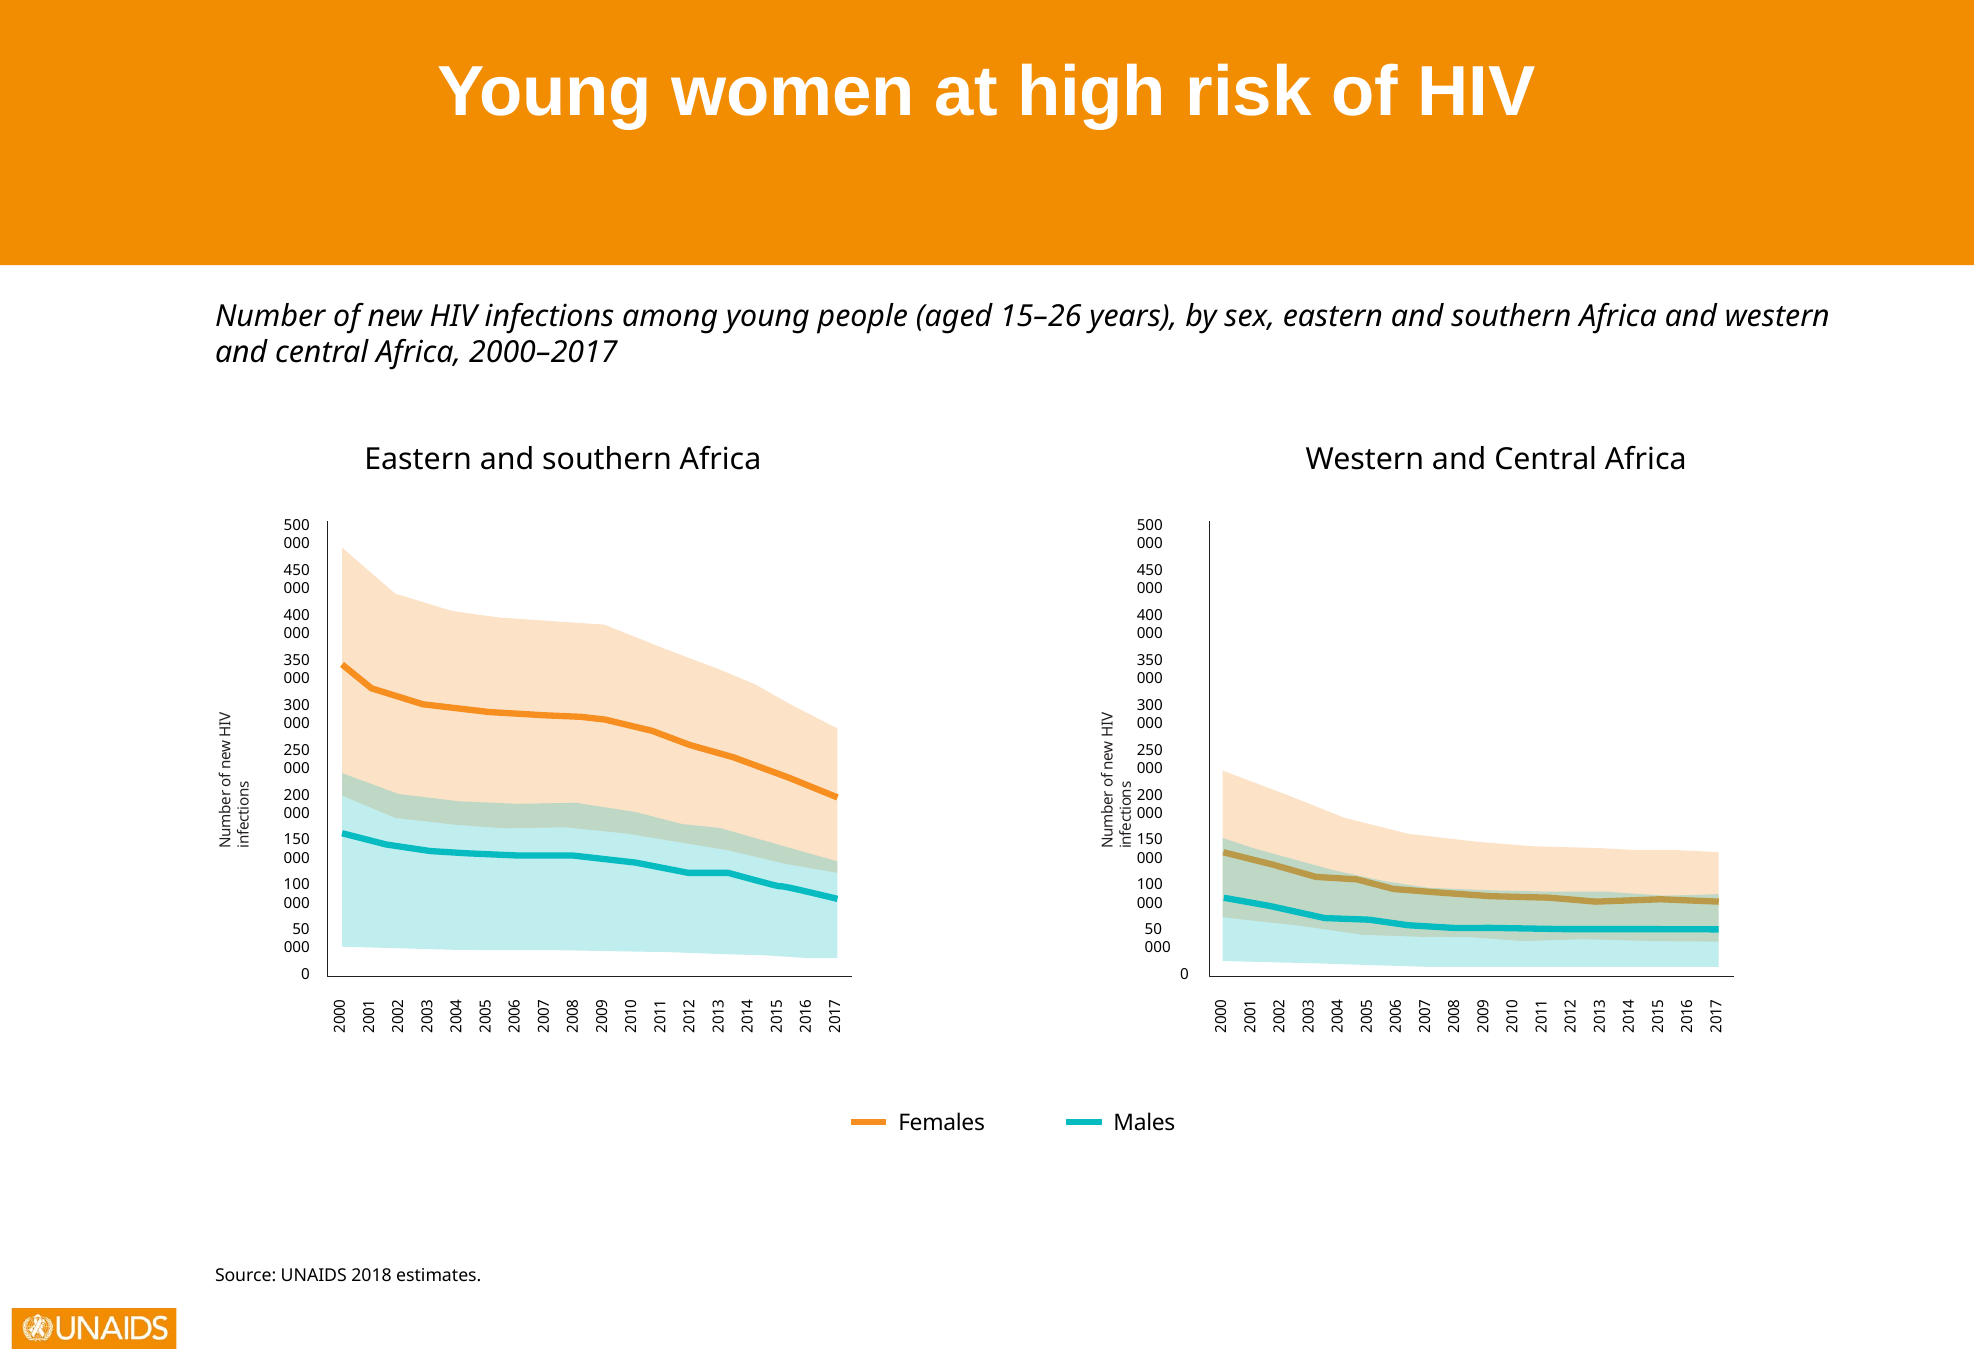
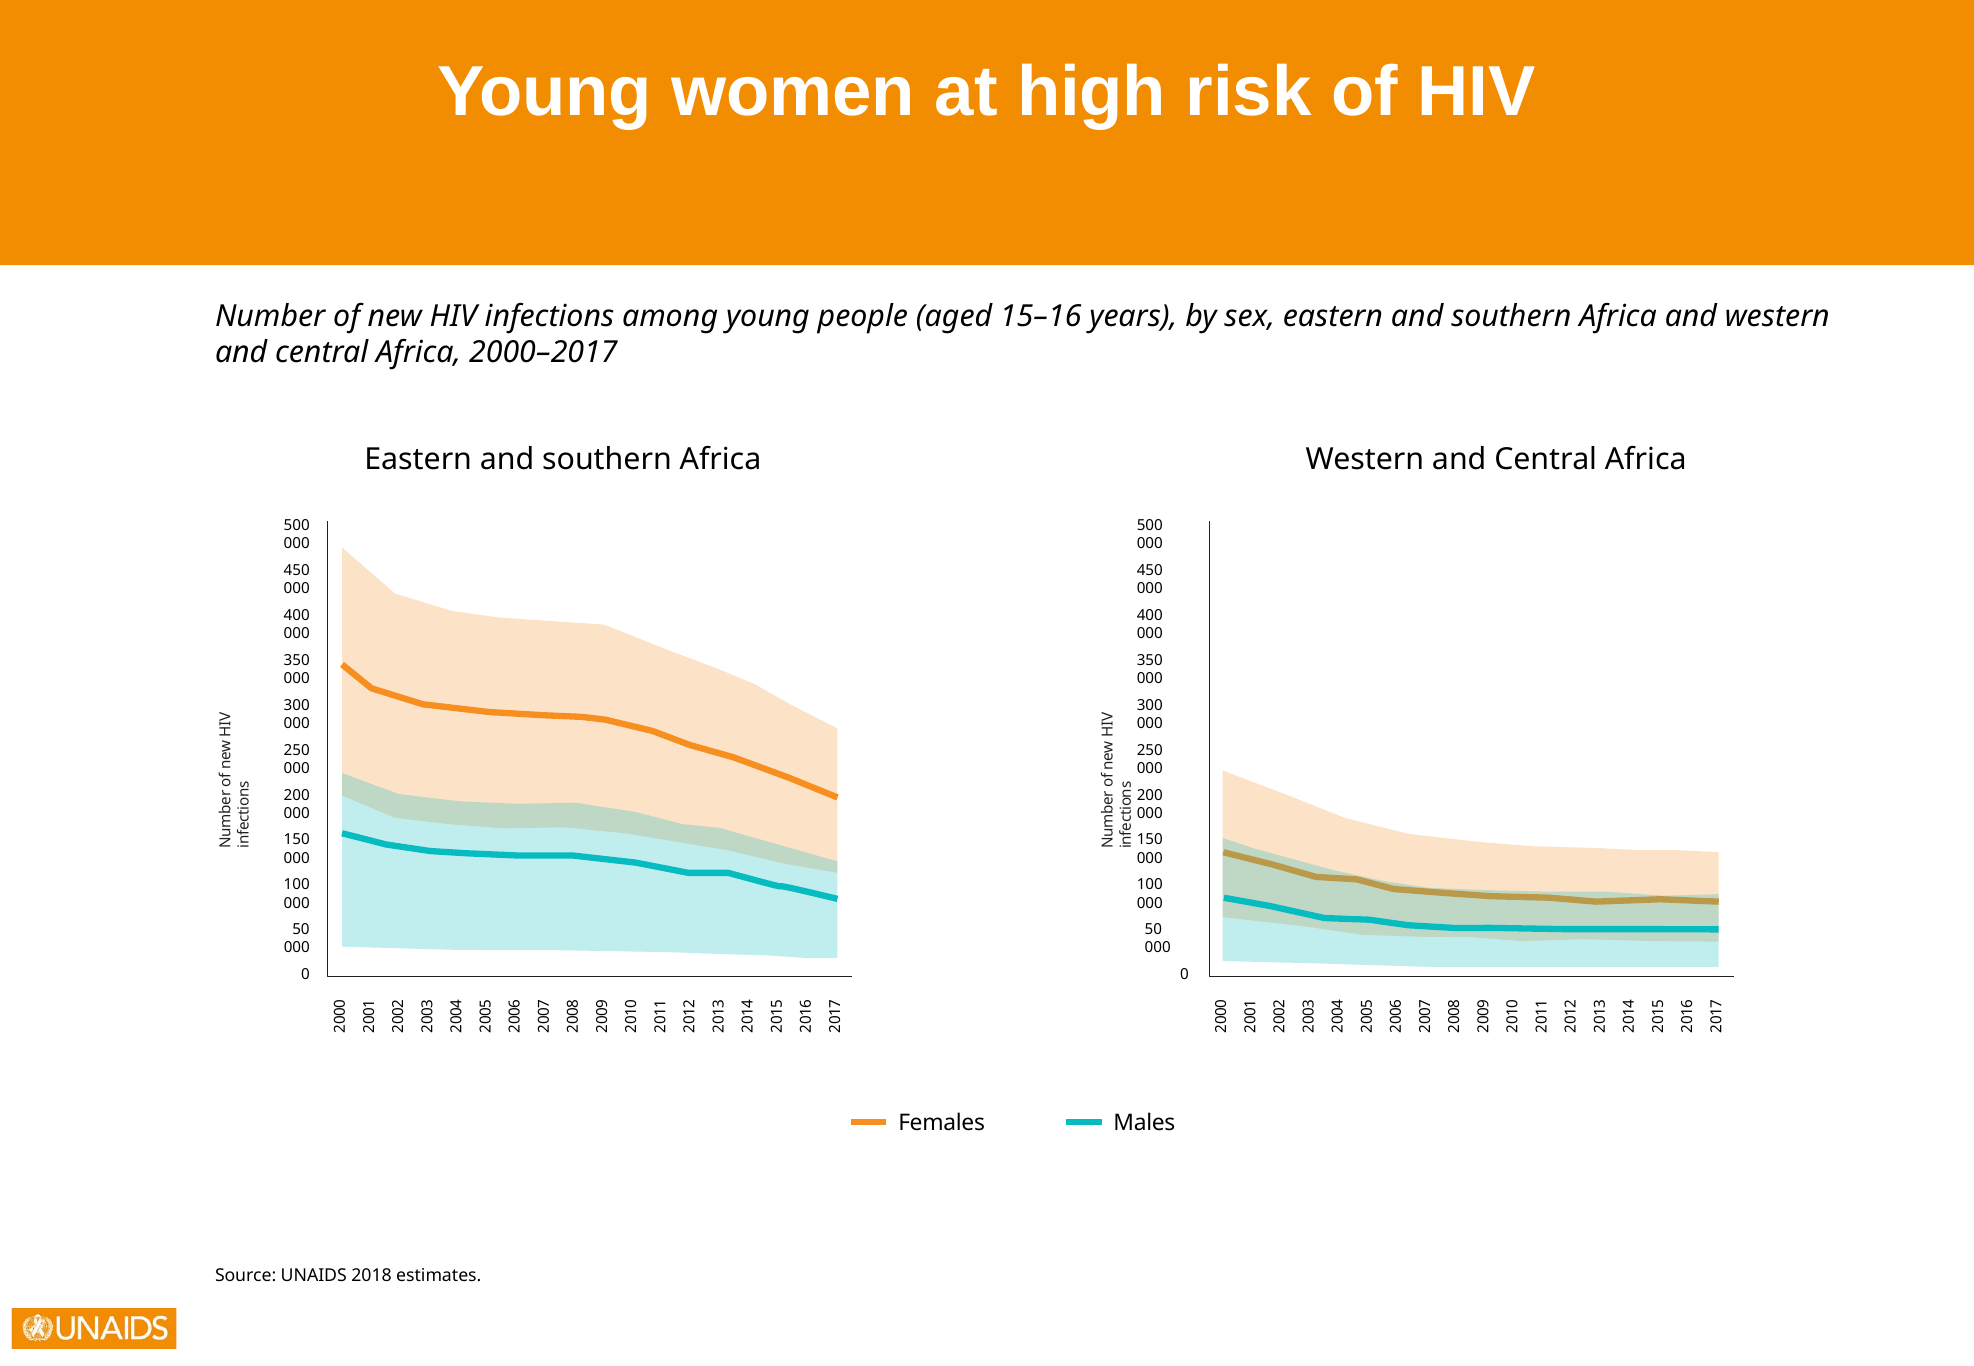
15–26: 15–26 -> 15–16
